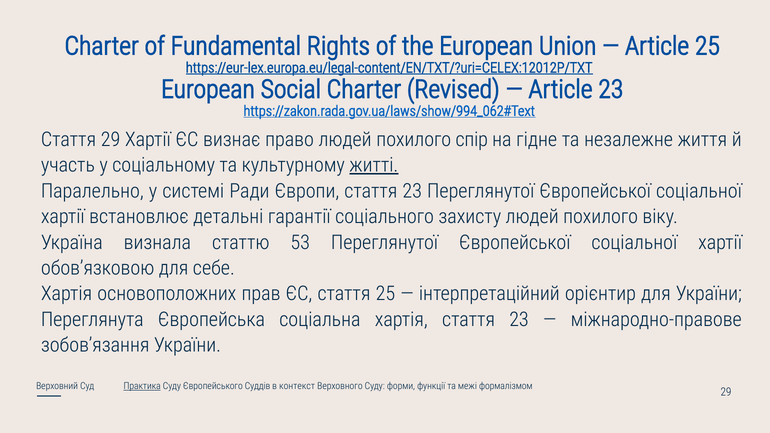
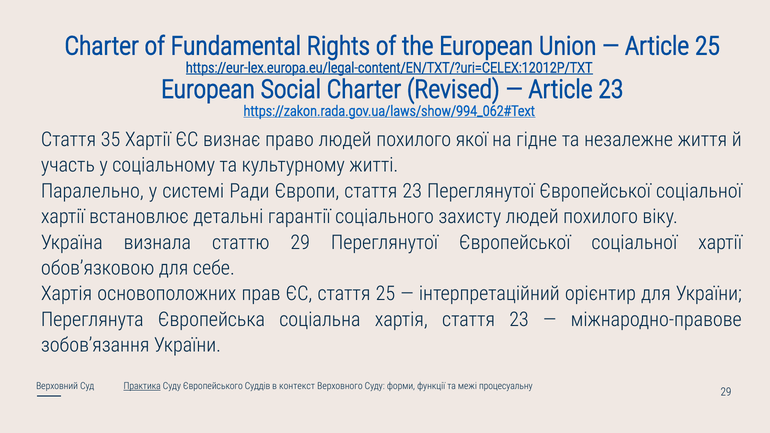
Стаття 29: 29 -> 35
спір: спір -> якої
житті underline: present -> none
статтю 53: 53 -> 29
формалізмом: формалізмом -> процесуальну
